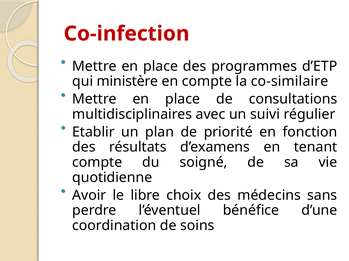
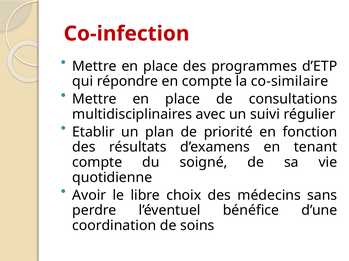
ministère: ministère -> répondre
